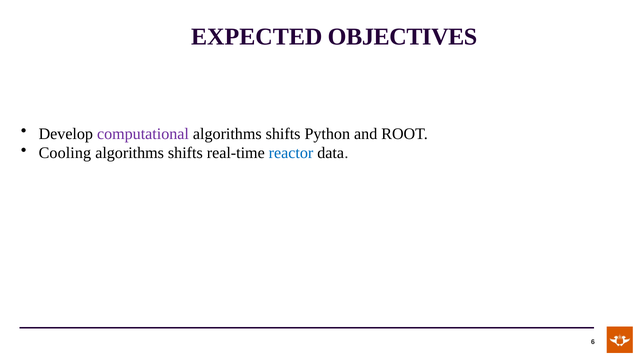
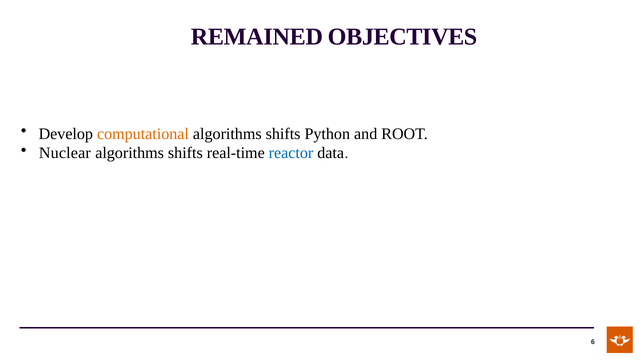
EXPECTED: EXPECTED -> REMAINED
computational colour: purple -> orange
Cooling: Cooling -> Nuclear
